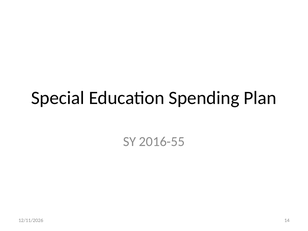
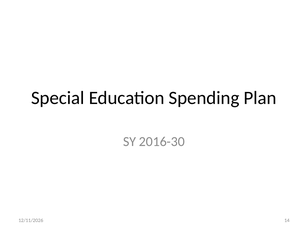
2016-55: 2016-55 -> 2016-30
